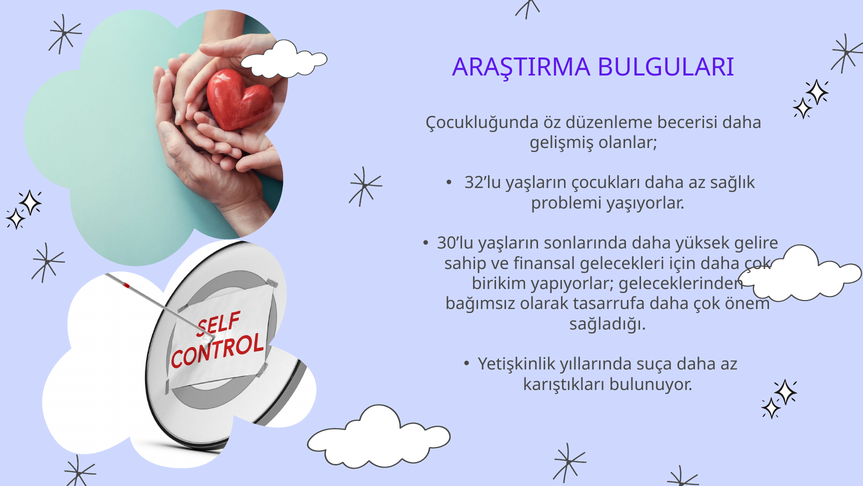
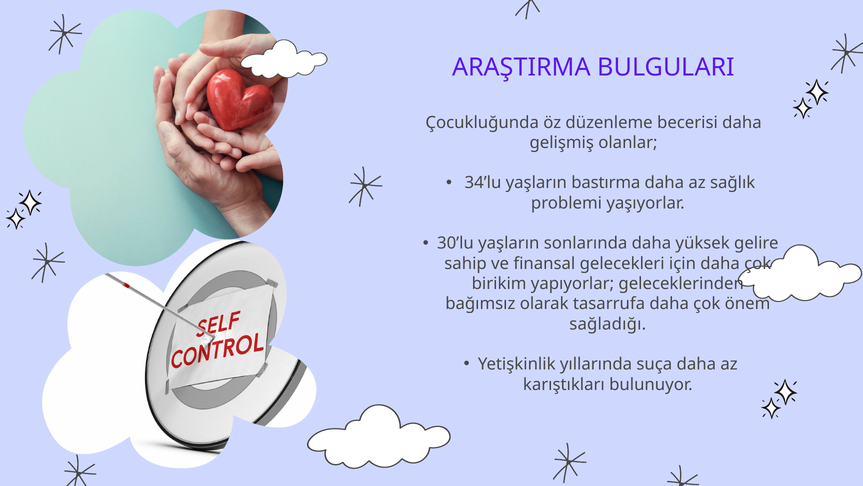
32’lu: 32’lu -> 34’lu
çocukları: çocukları -> bastırma
